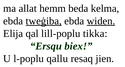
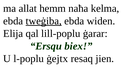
beda: beda -> naħa
widen underline: present -> none
tikka: tikka -> ġarar
qallu: qallu -> ġejtx
